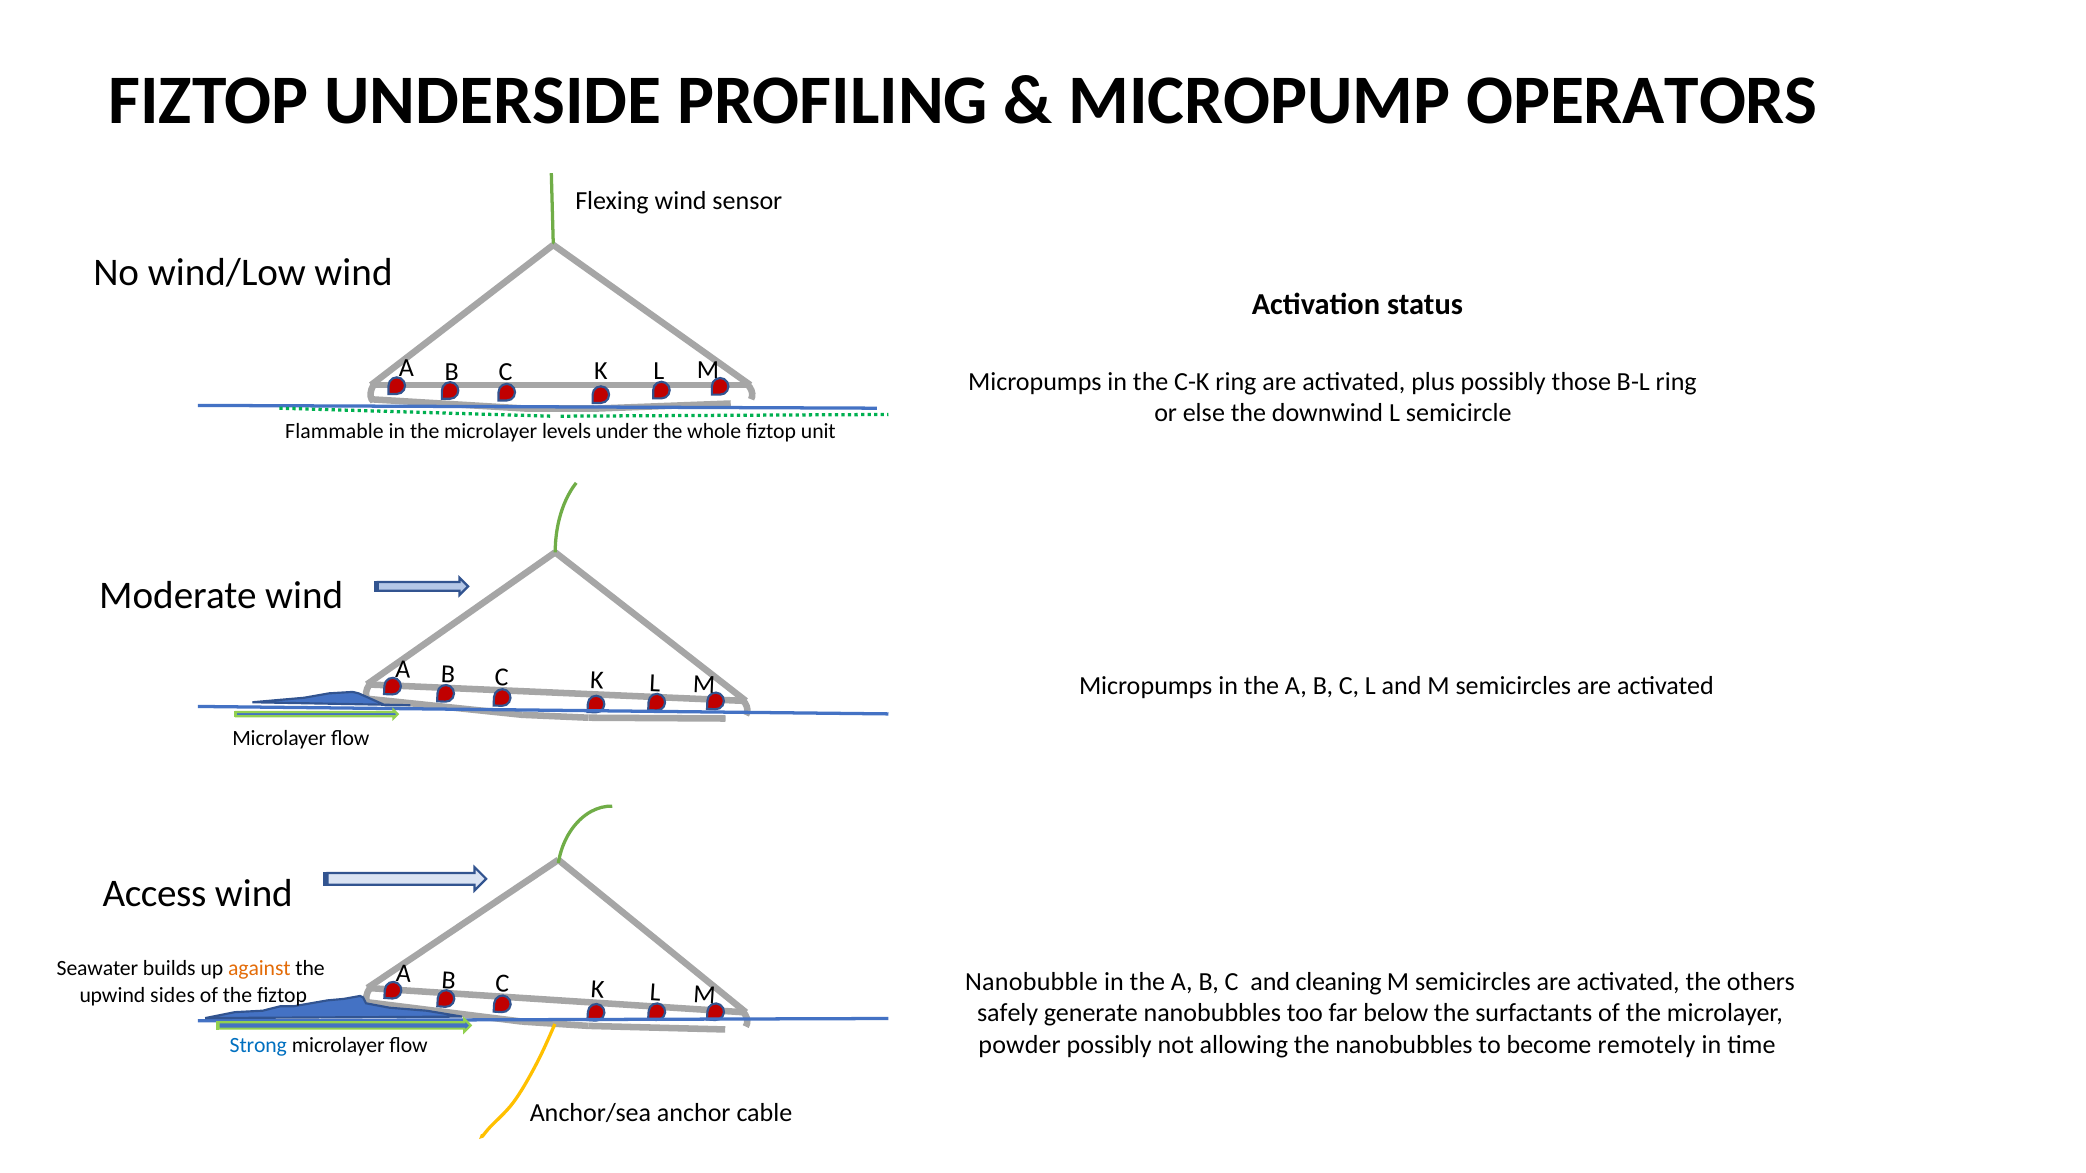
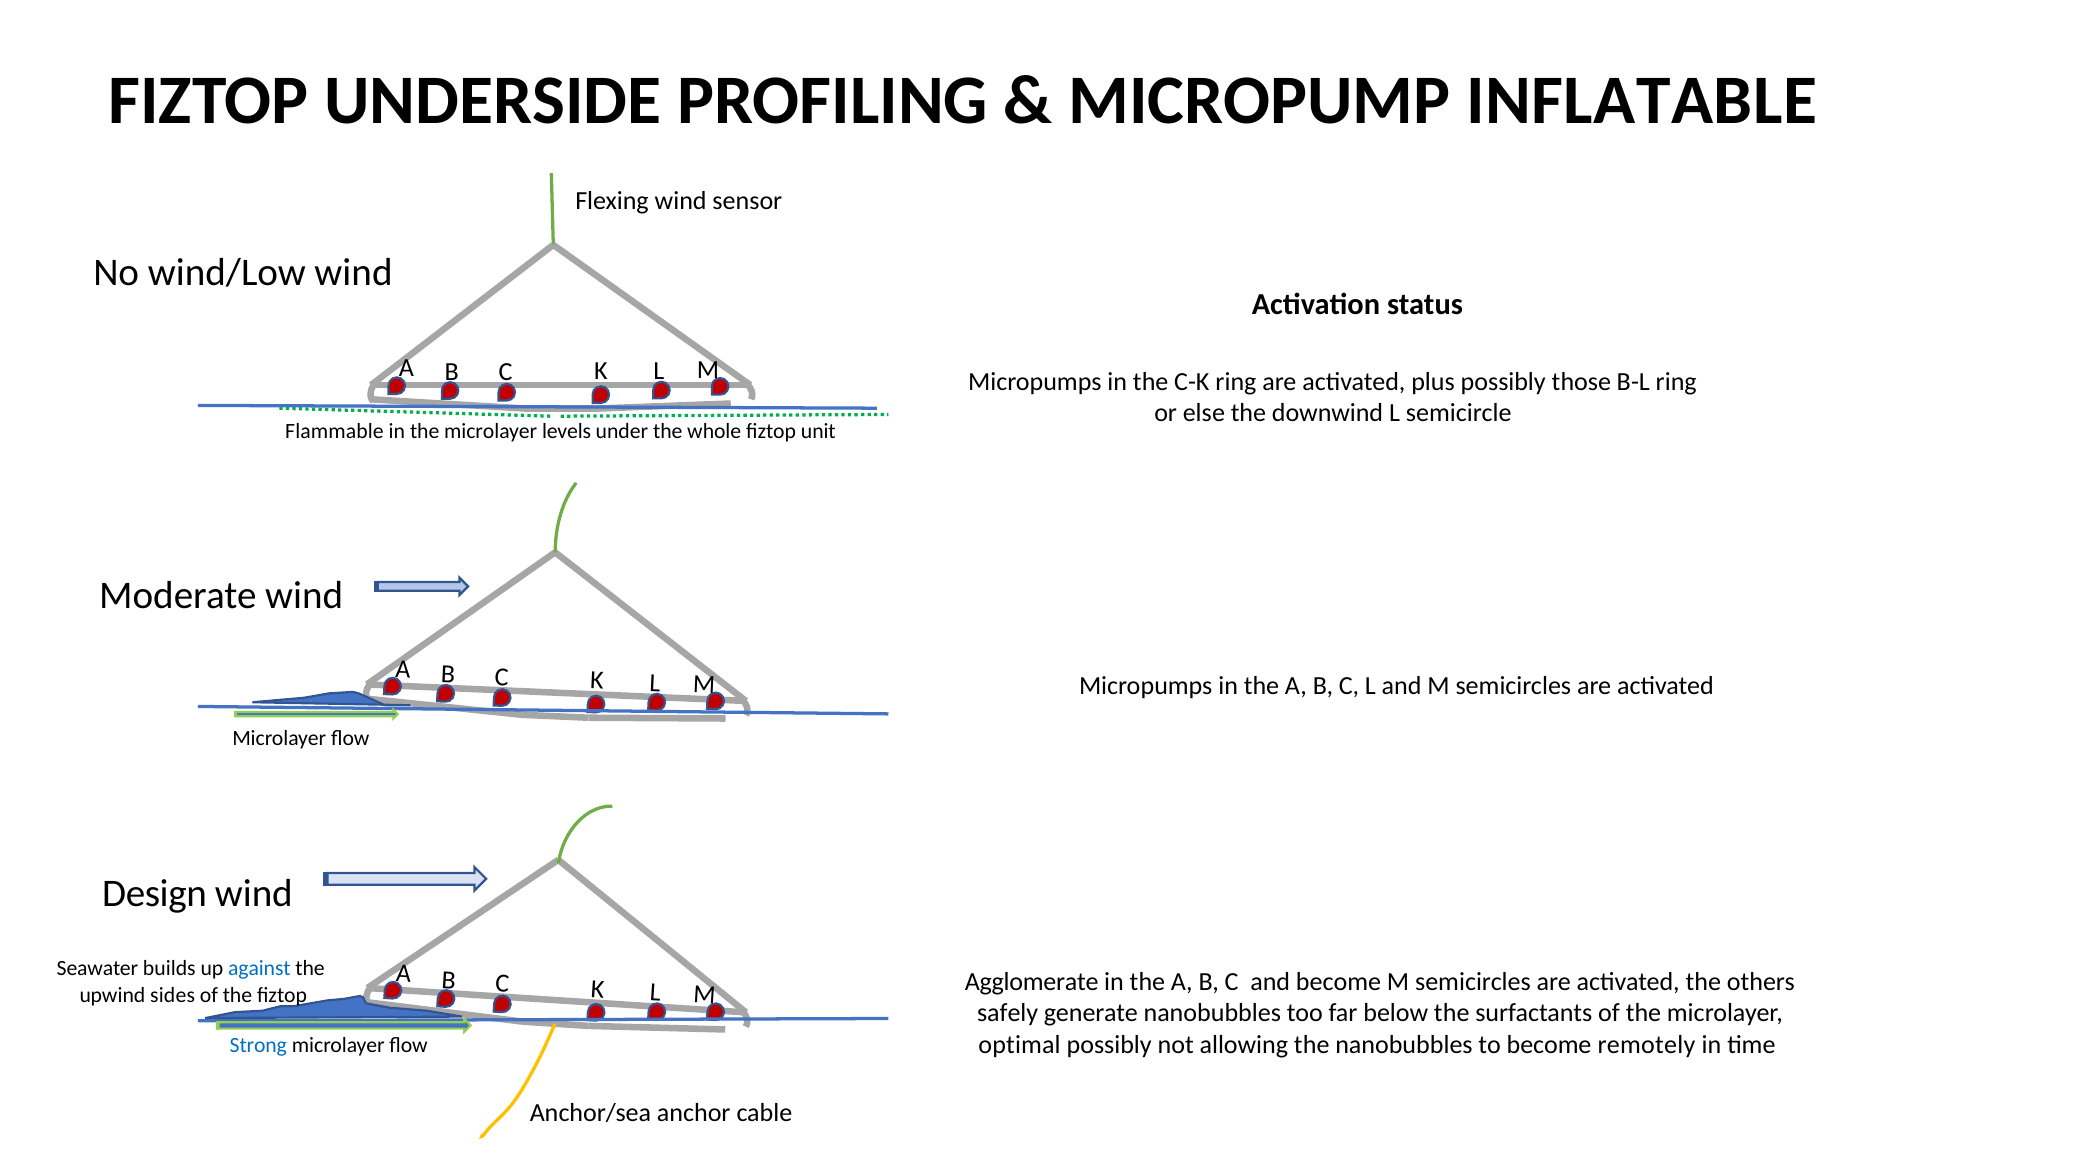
OPERATORS: OPERATORS -> INFLATABLE
Access: Access -> Design
against colour: orange -> blue
Nanobubble: Nanobubble -> Agglomerate
and cleaning: cleaning -> become
powder: powder -> optimal
